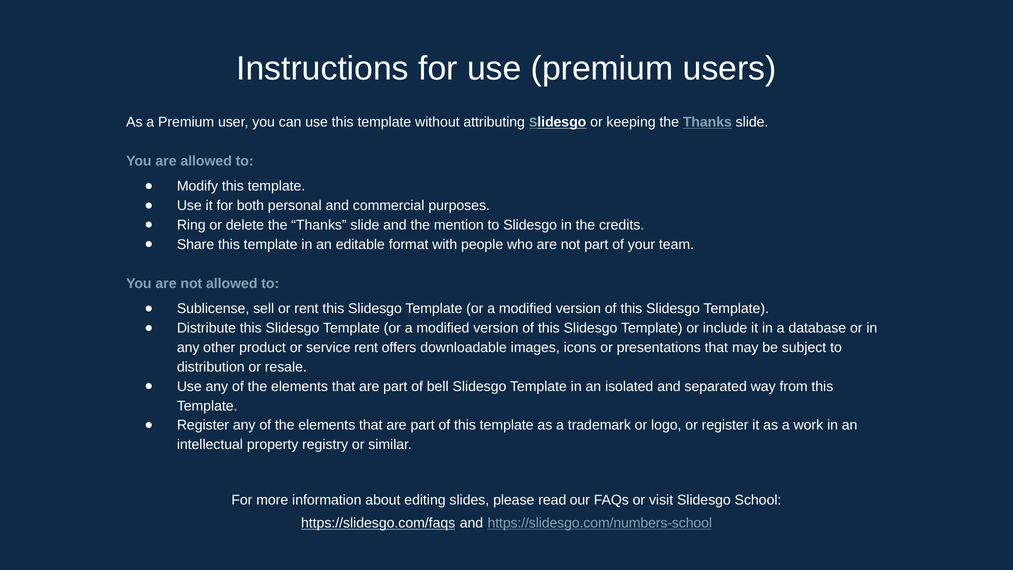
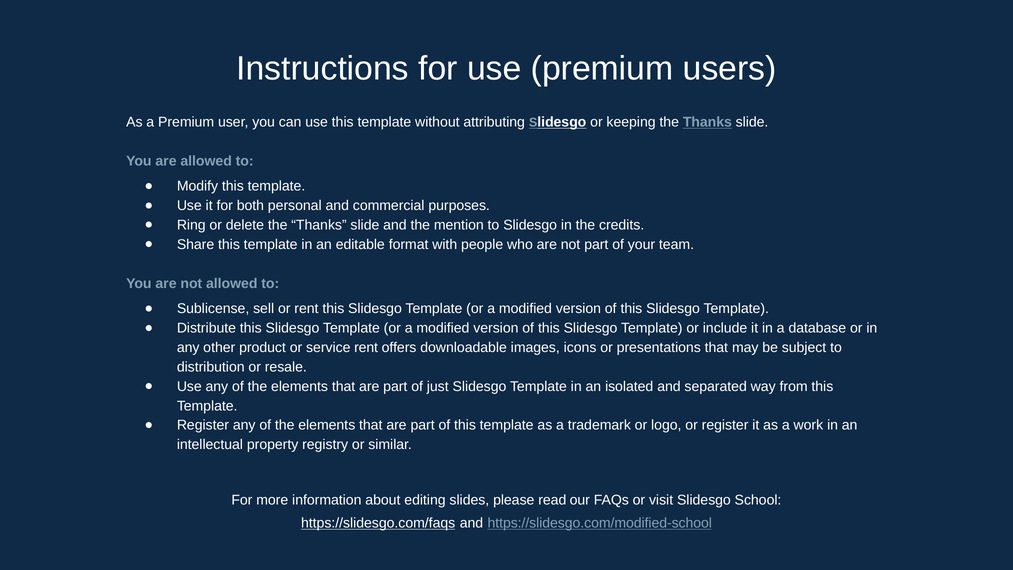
bell: bell -> just
https://slidesgo.com/numbers-school: https://slidesgo.com/numbers-school -> https://slidesgo.com/modified-school
